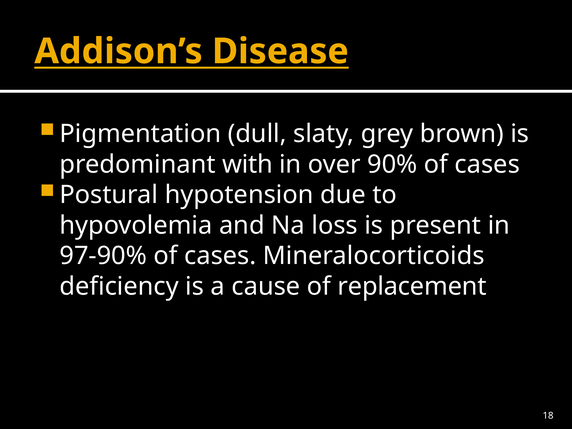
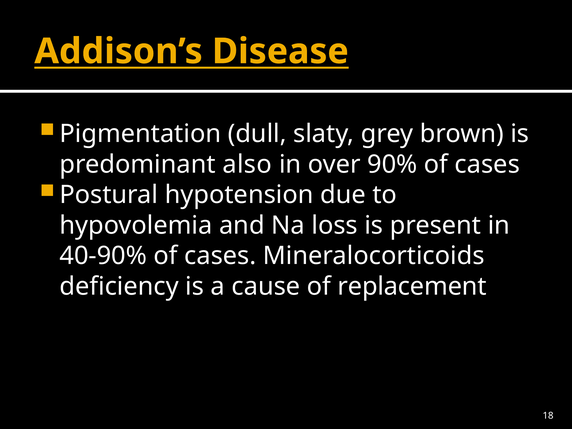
with: with -> also
97-90%: 97-90% -> 40-90%
